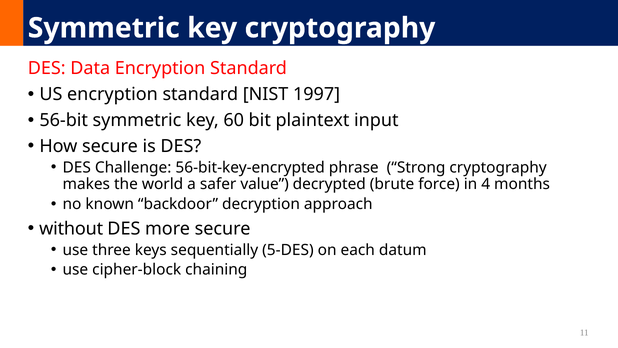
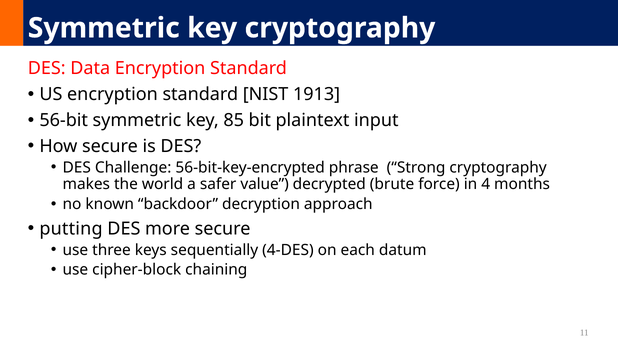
1997: 1997 -> 1913
60: 60 -> 85
without: without -> putting
5-DES: 5-DES -> 4-DES
